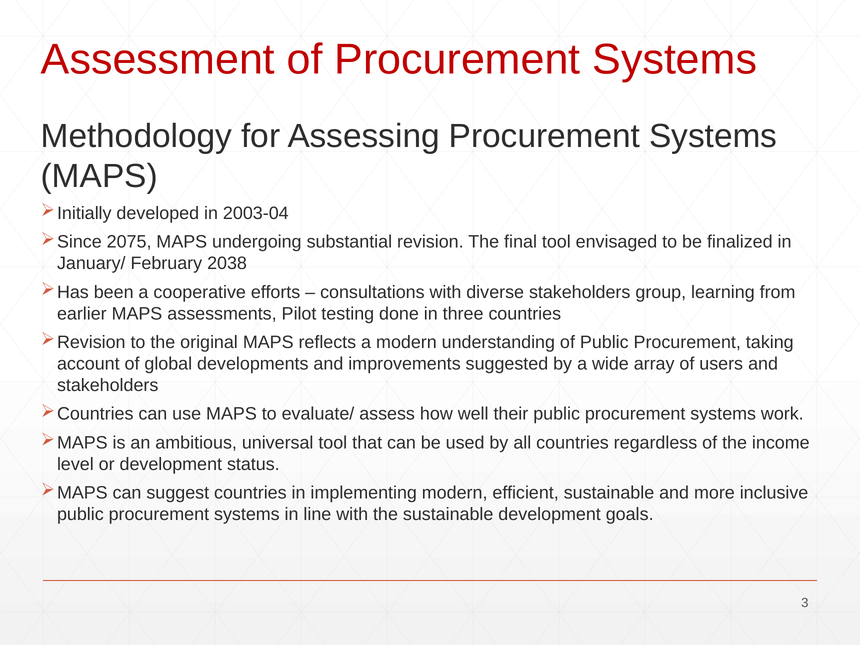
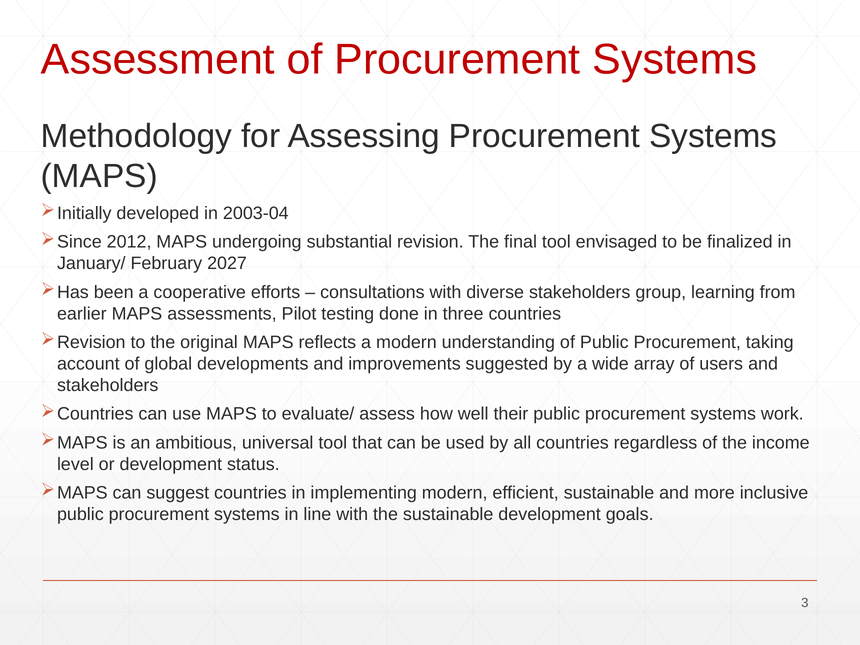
2075: 2075 -> 2012
2038: 2038 -> 2027
